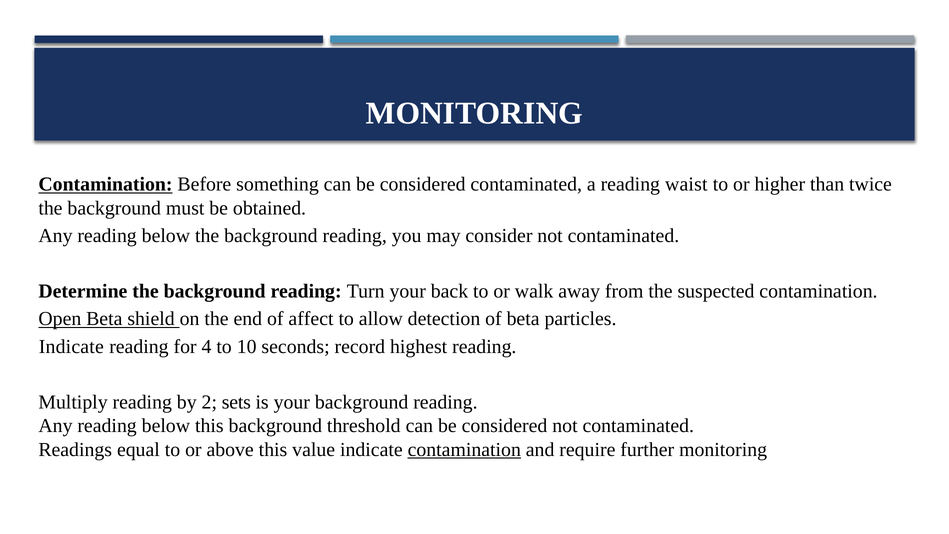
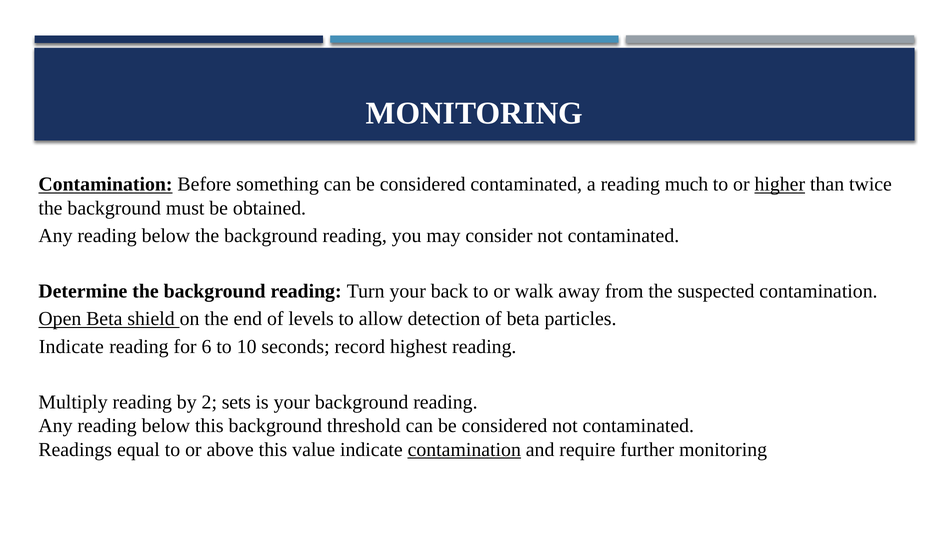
waist: waist -> much
higher underline: none -> present
affect: affect -> levels
4: 4 -> 6
